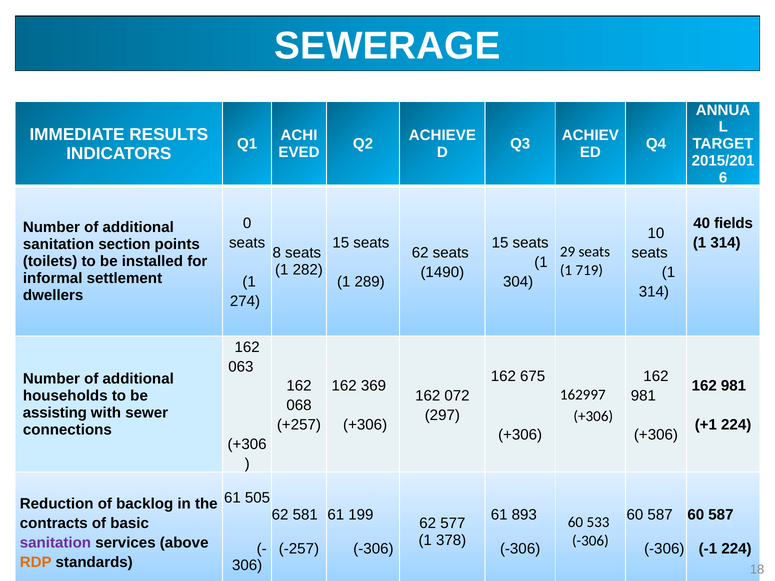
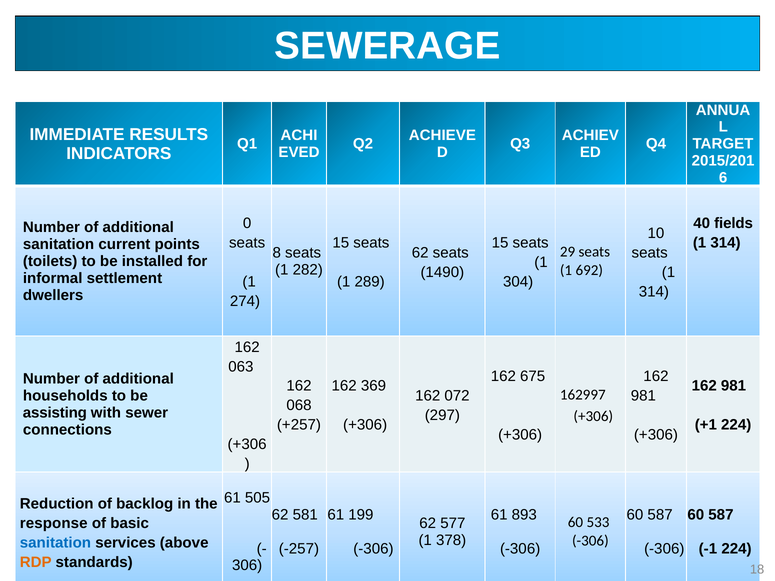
section: section -> current
719: 719 -> 692
contracts: contracts -> response
sanitation at (55, 543) colour: purple -> blue
